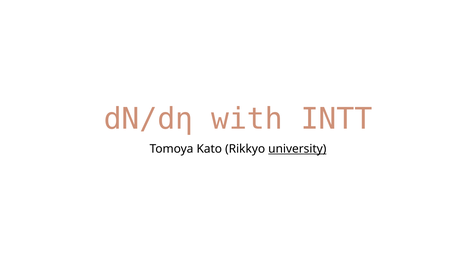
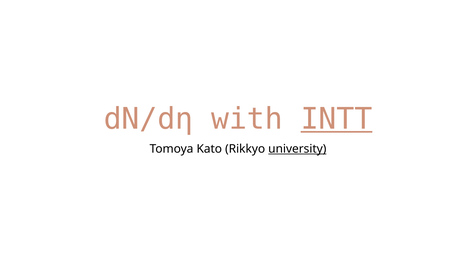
INTT underline: none -> present
